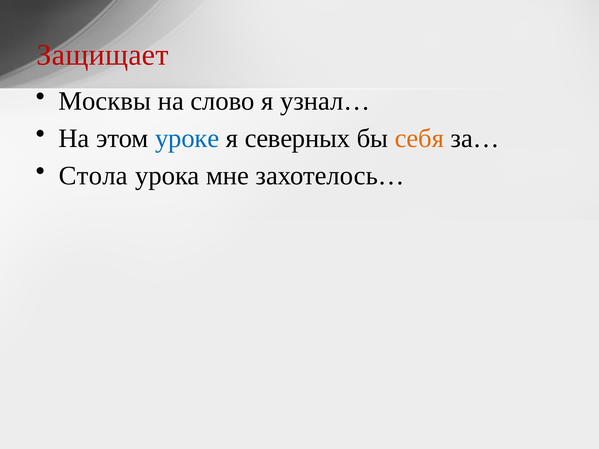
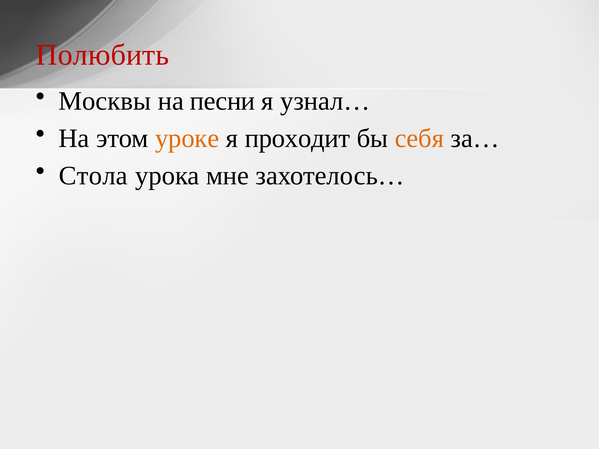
Защищает: Защищает -> Полюбить
слово: слово -> песни
уроке colour: blue -> orange
северных: северных -> проходит
